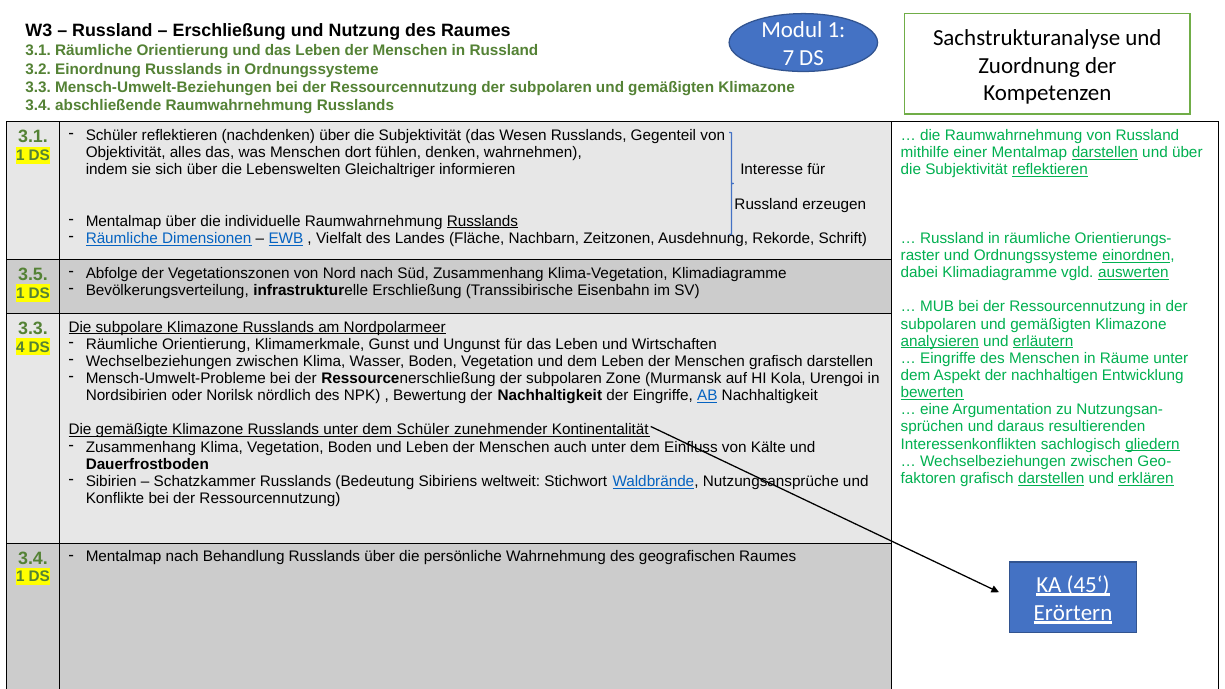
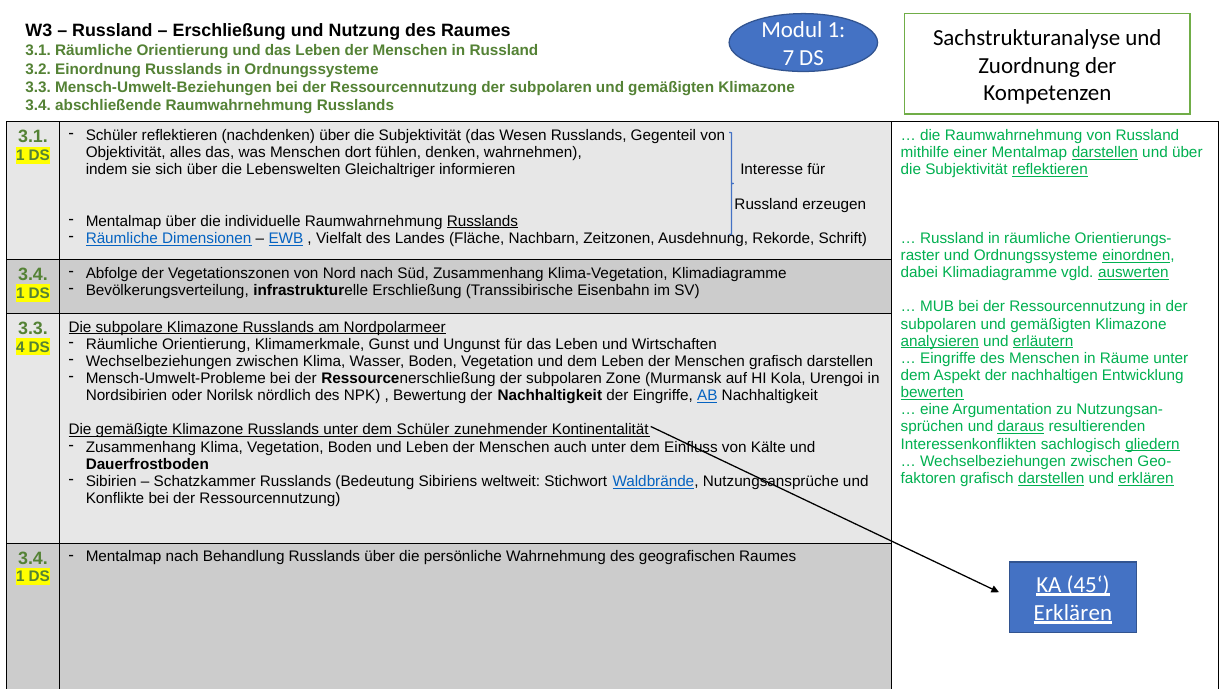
3.5 at (33, 275): 3.5 -> 3.4
daraus underline: none -> present
Erörtern at (1073, 613): Erörtern -> Erklären
